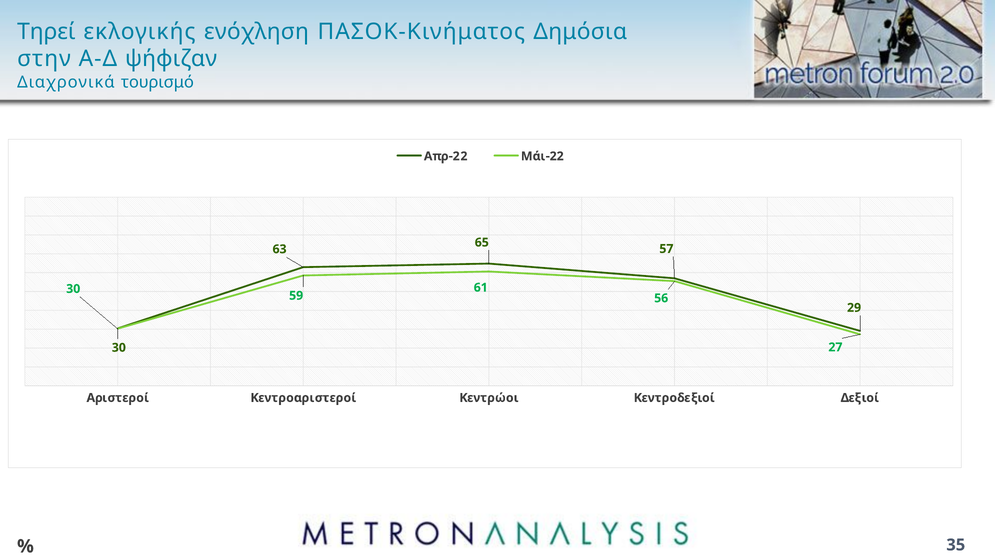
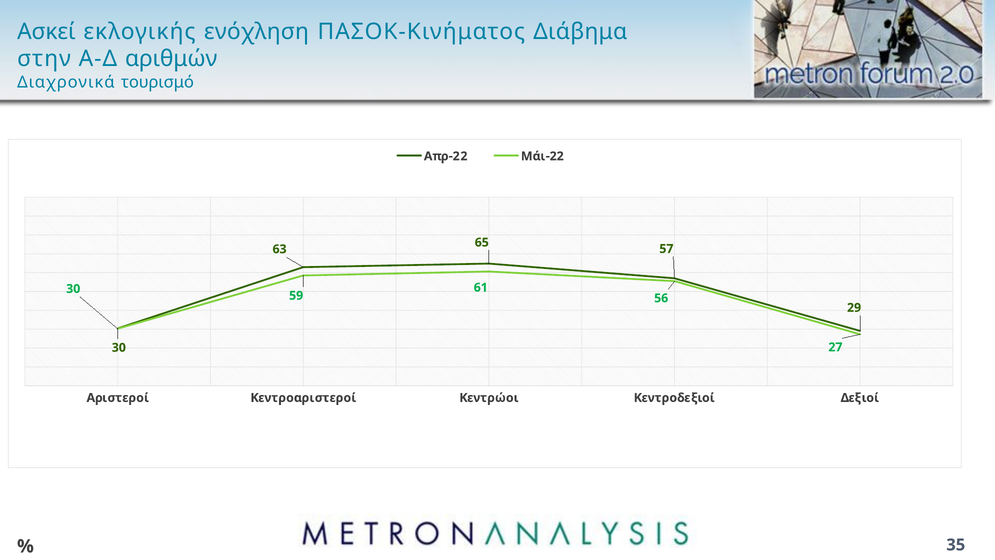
Τηρεί: Τηρεί -> Ασκεί
Δημόσια: Δημόσια -> Διάβημα
ψήφιζαν: ψήφιζαν -> αριθμών
